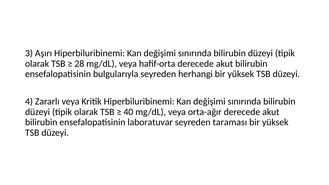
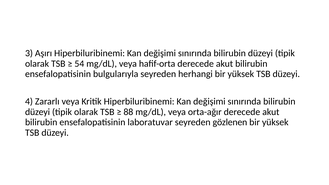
28: 28 -> 54
40: 40 -> 88
taraması: taraması -> gözlenen
